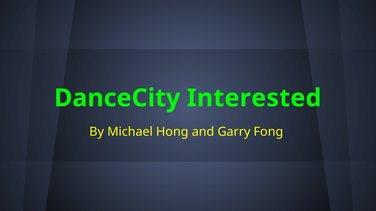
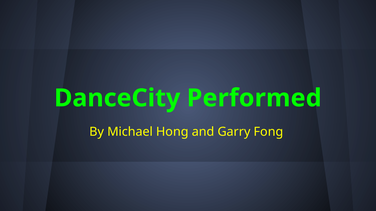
Interested: Interested -> Performed
